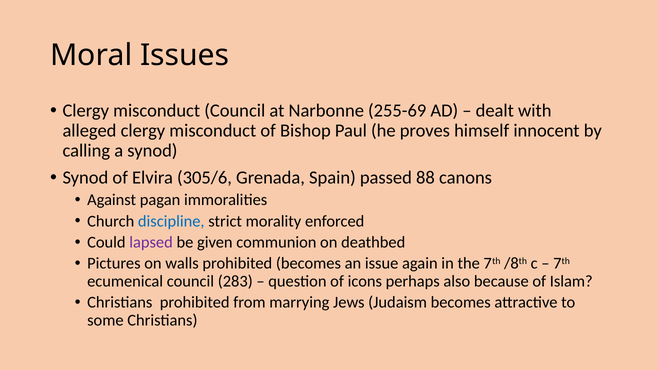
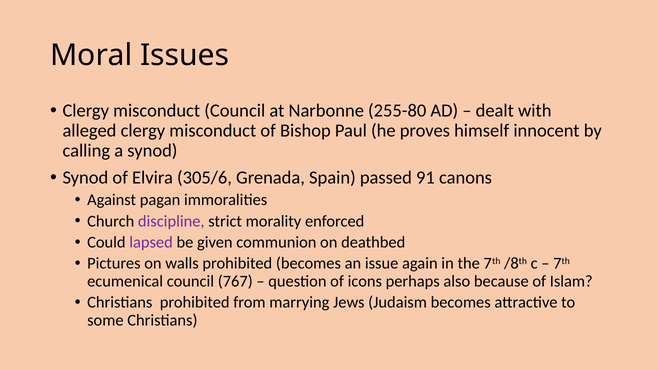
255-69: 255-69 -> 255-80
88: 88 -> 91
discipline colour: blue -> purple
283: 283 -> 767
